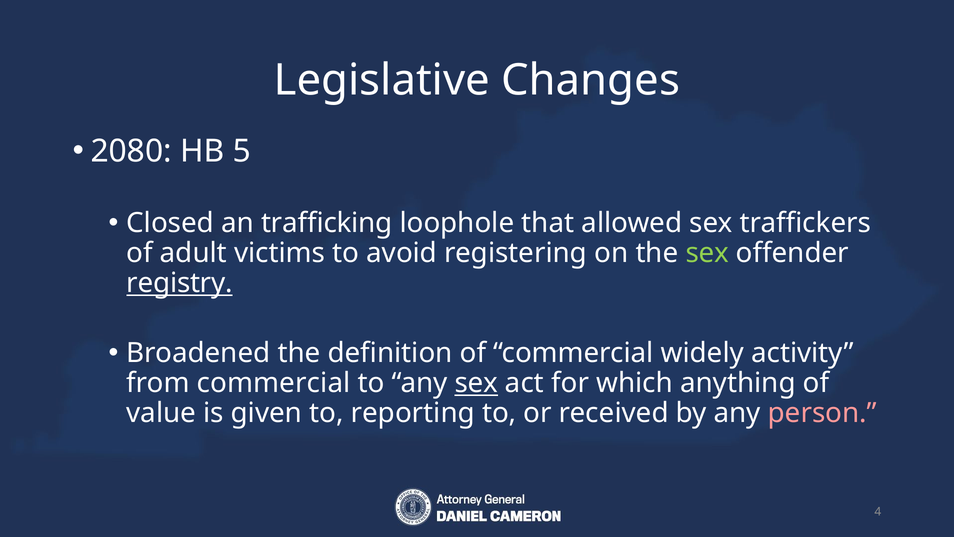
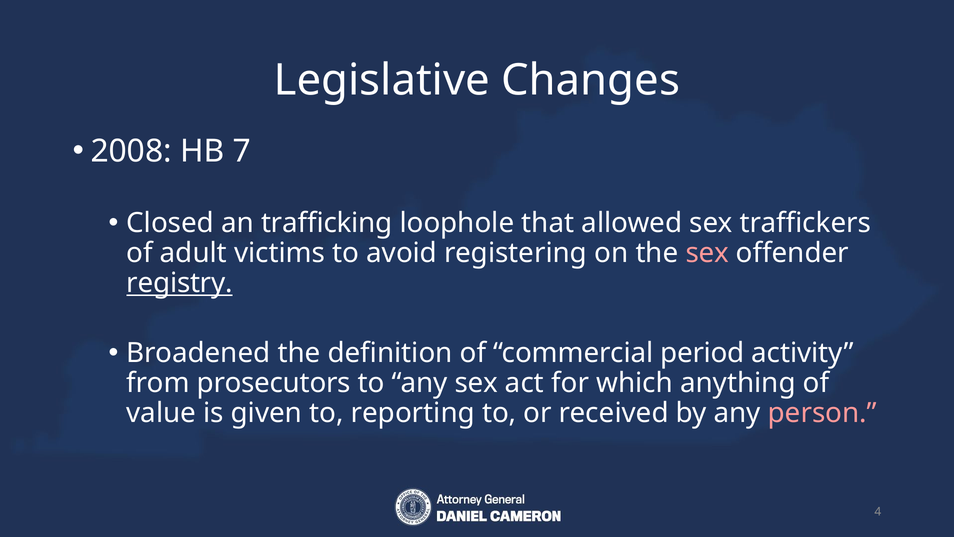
2080: 2080 -> 2008
5: 5 -> 7
sex at (707, 253) colour: light green -> pink
widely: widely -> period
from commercial: commercial -> prosecutors
sex at (476, 383) underline: present -> none
